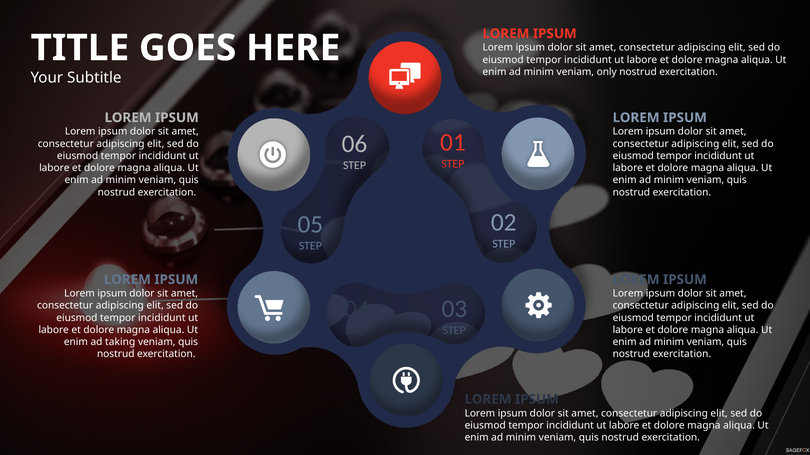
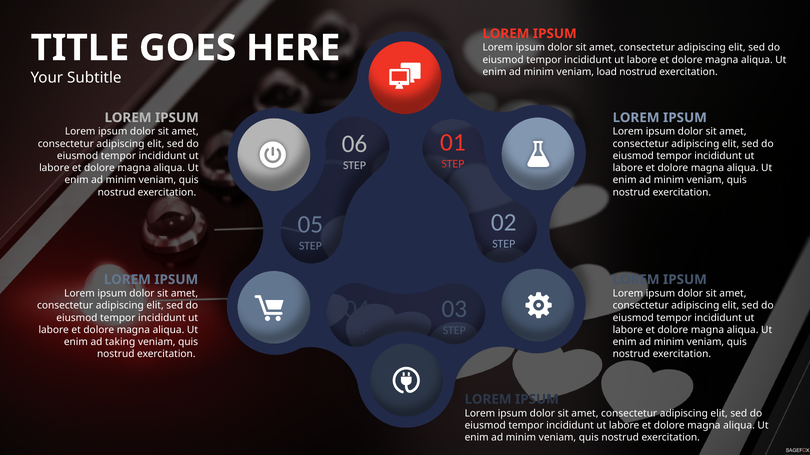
only: only -> load
